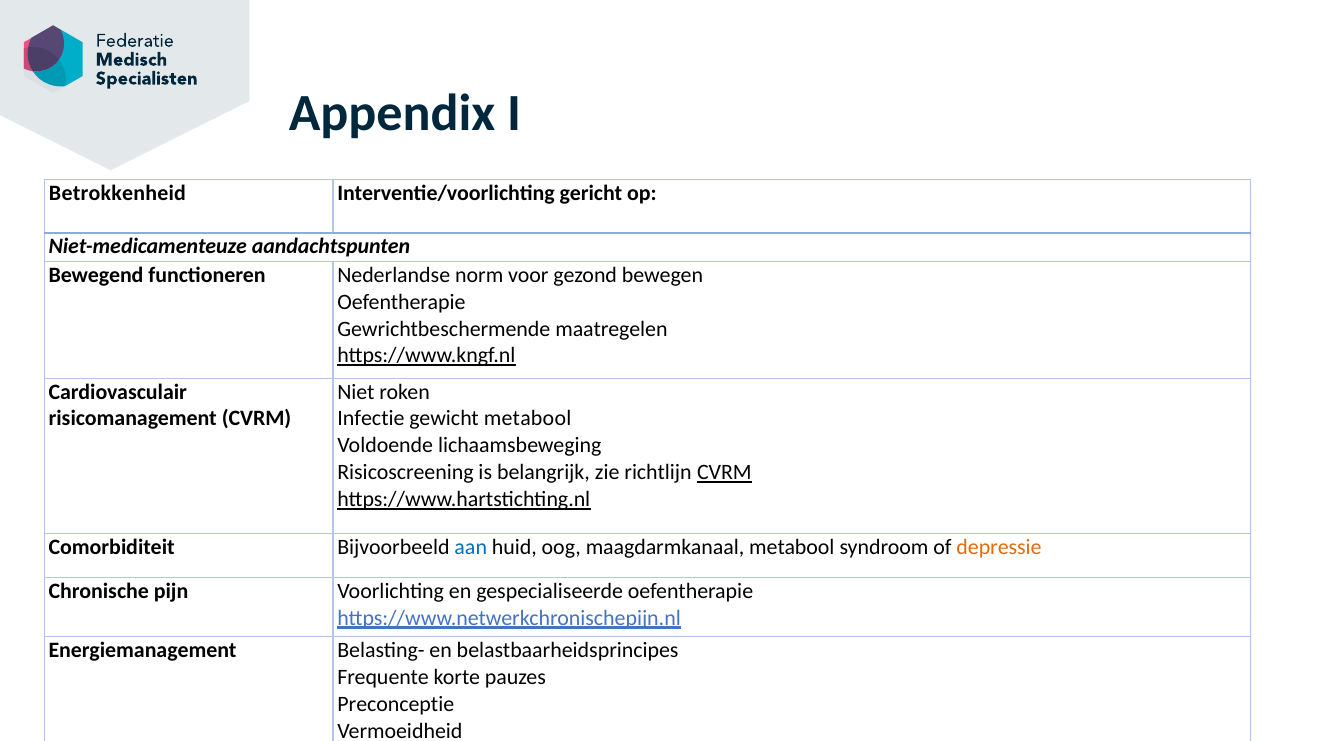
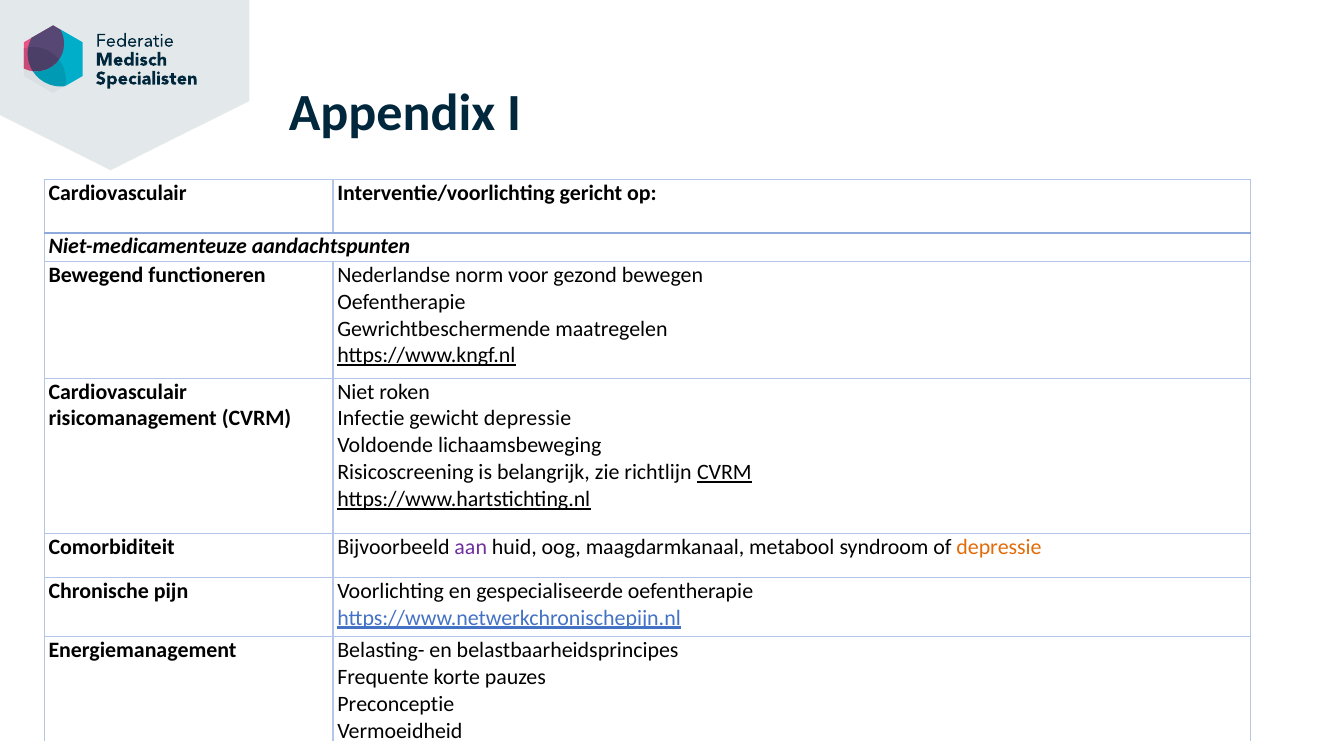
Betrokkenheid at (117, 194): Betrokkenheid -> Cardiovasculair
gewicht metabool: metabool -> depressie
aan colour: blue -> purple
